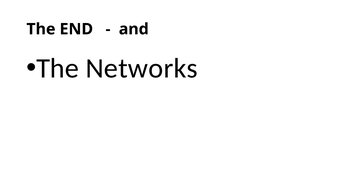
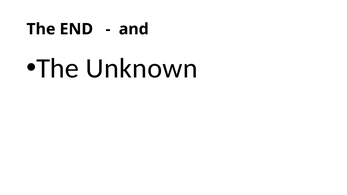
Networks: Networks -> Unknown
